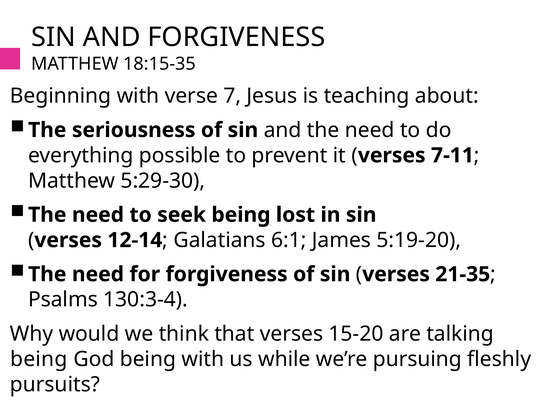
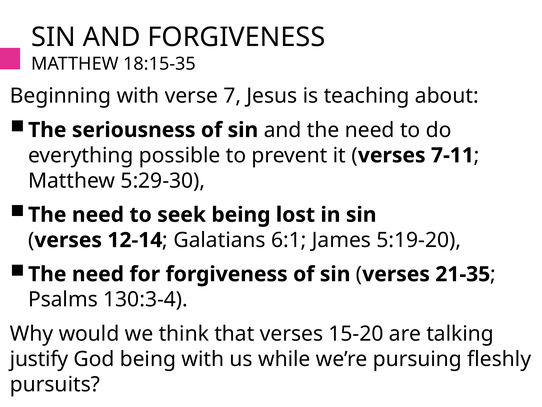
being at (39, 359): being -> justify
